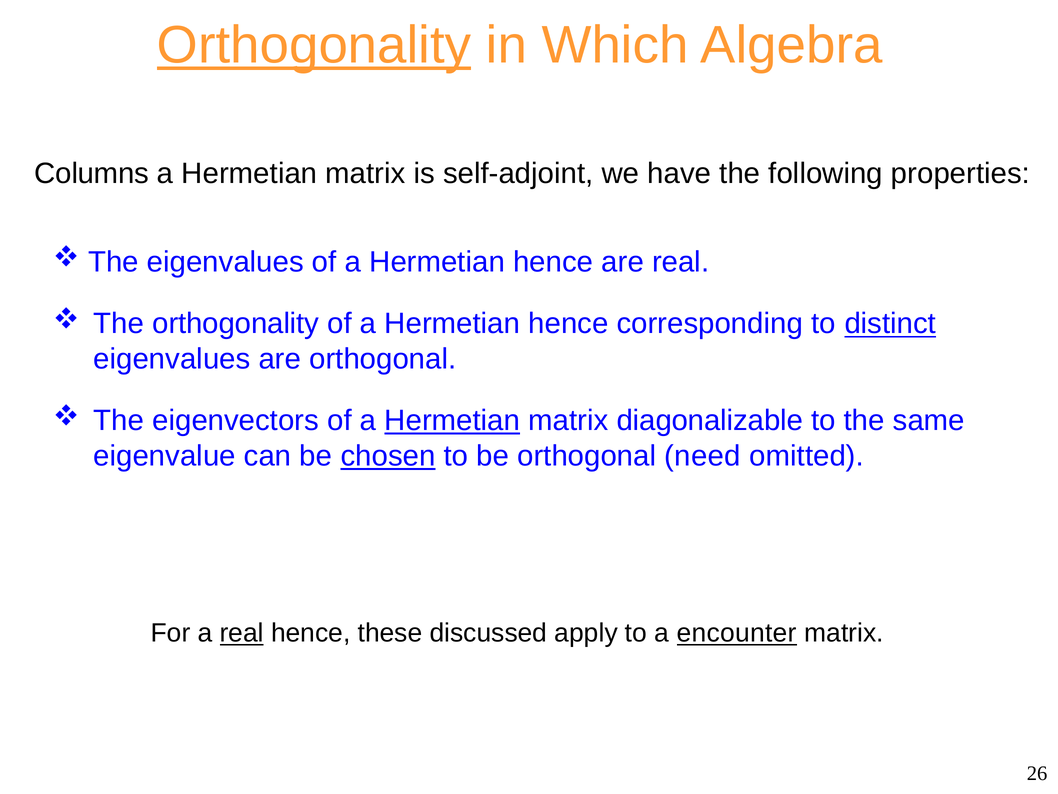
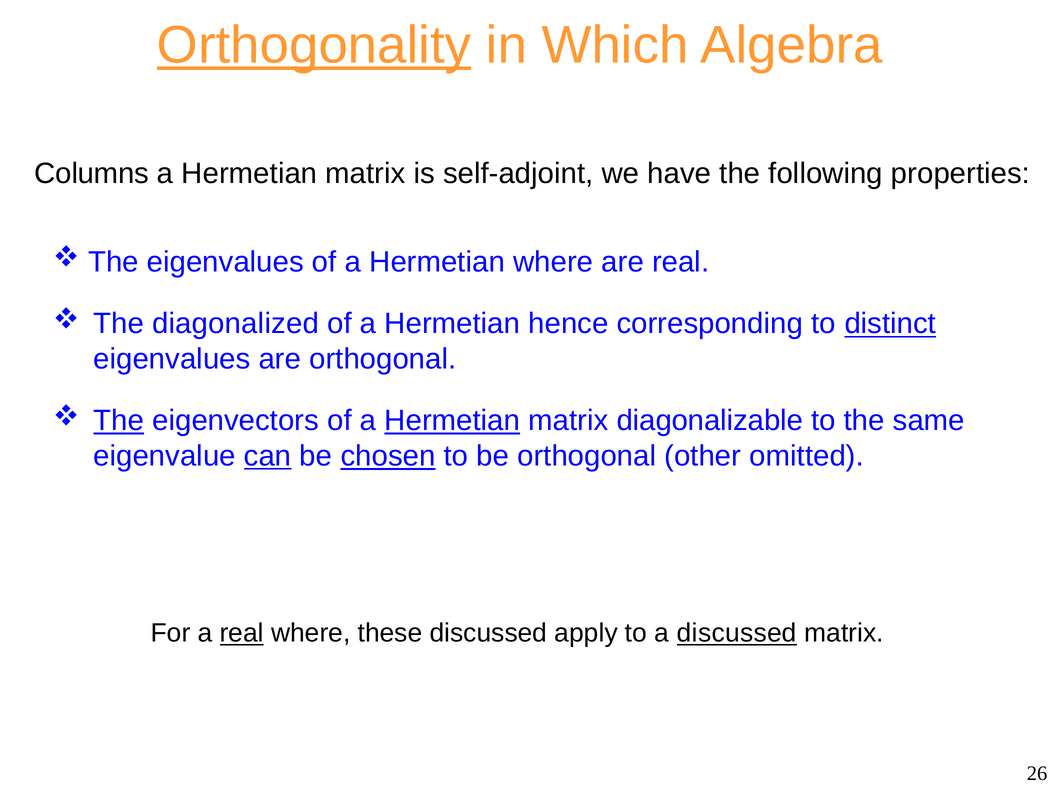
hence at (553, 262): hence -> where
The orthogonality: orthogonality -> diagonalized
The at (119, 420) underline: none -> present
can underline: none -> present
need: need -> other
real hence: hence -> where
a encounter: encounter -> discussed
